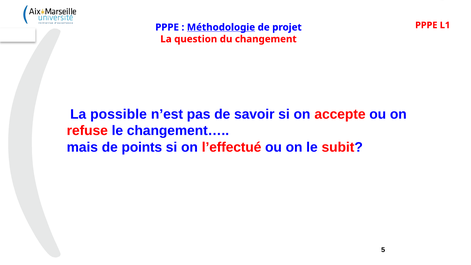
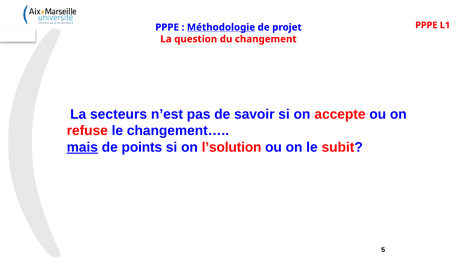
possible: possible -> secteurs
mais underline: none -> present
l’effectué: l’effectué -> l’solution
